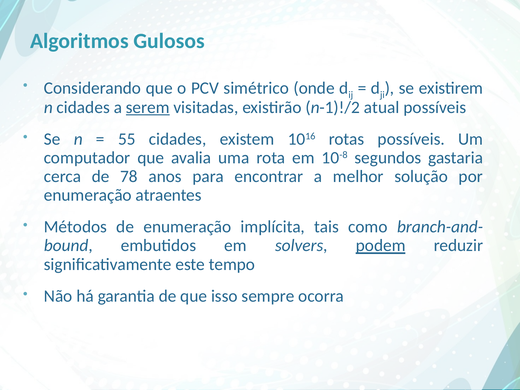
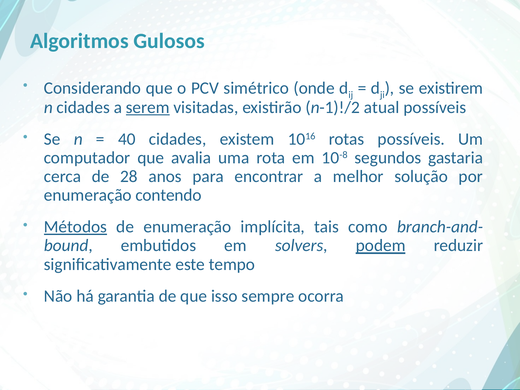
55: 55 -> 40
78: 78 -> 28
atraentes: atraentes -> contendo
Métodos underline: none -> present
